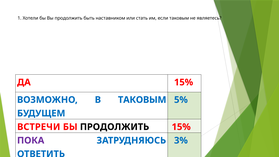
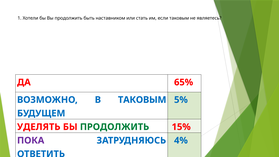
ДА 15%: 15% -> 65%
ВСТРЕЧИ: ВСТРЕЧИ -> УДЕЛЯТЬ
ПРОДОЛЖИТЬ at (115, 127) colour: black -> green
3%: 3% -> 4%
